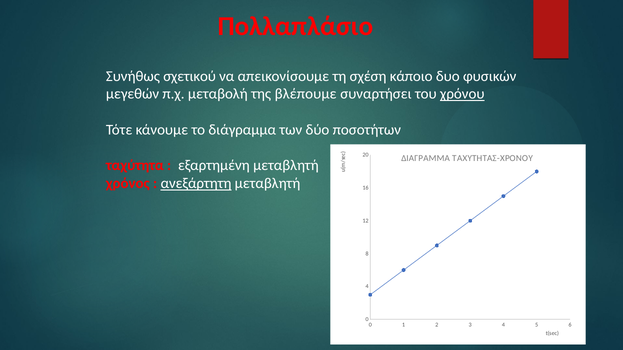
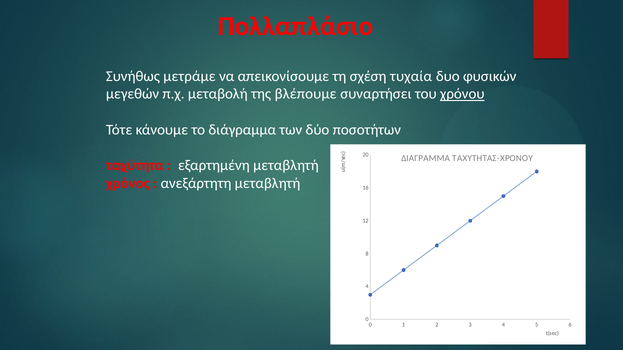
σχετικού: σχετικού -> μετράμε
κάποιο: κάποιο -> τυχαία
ανεξάρτητη underline: present -> none
